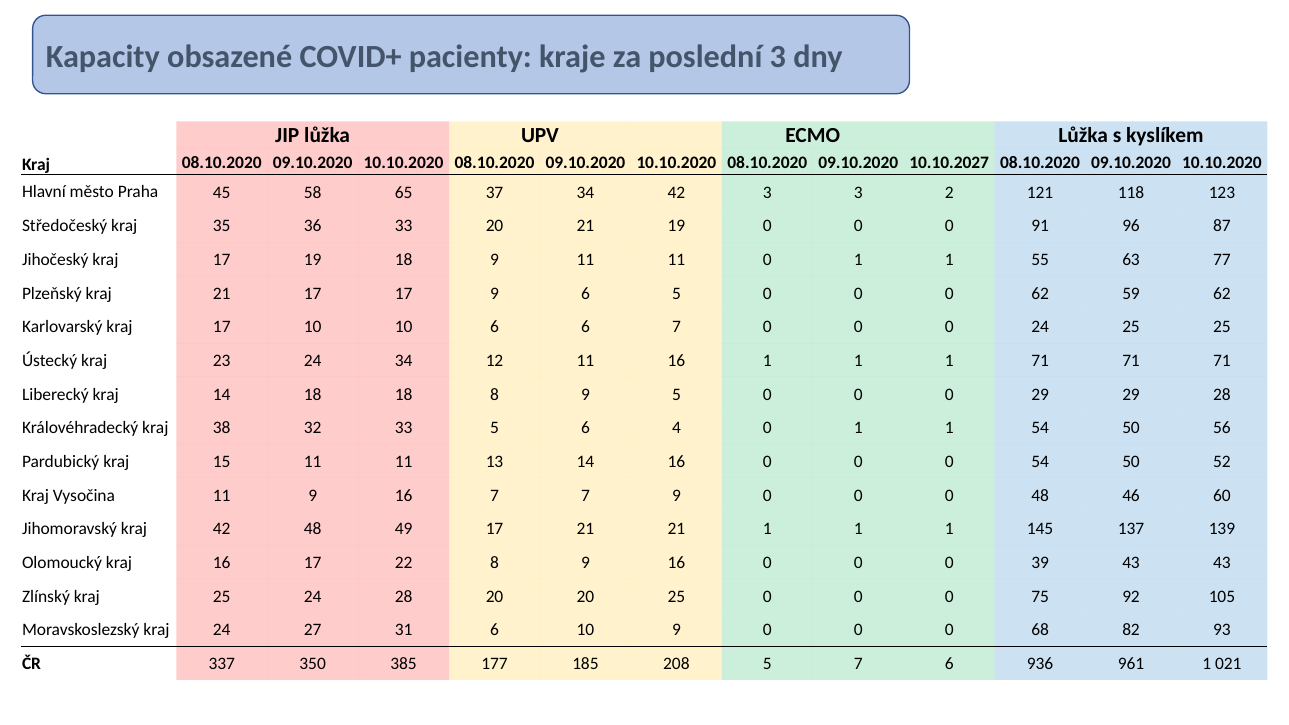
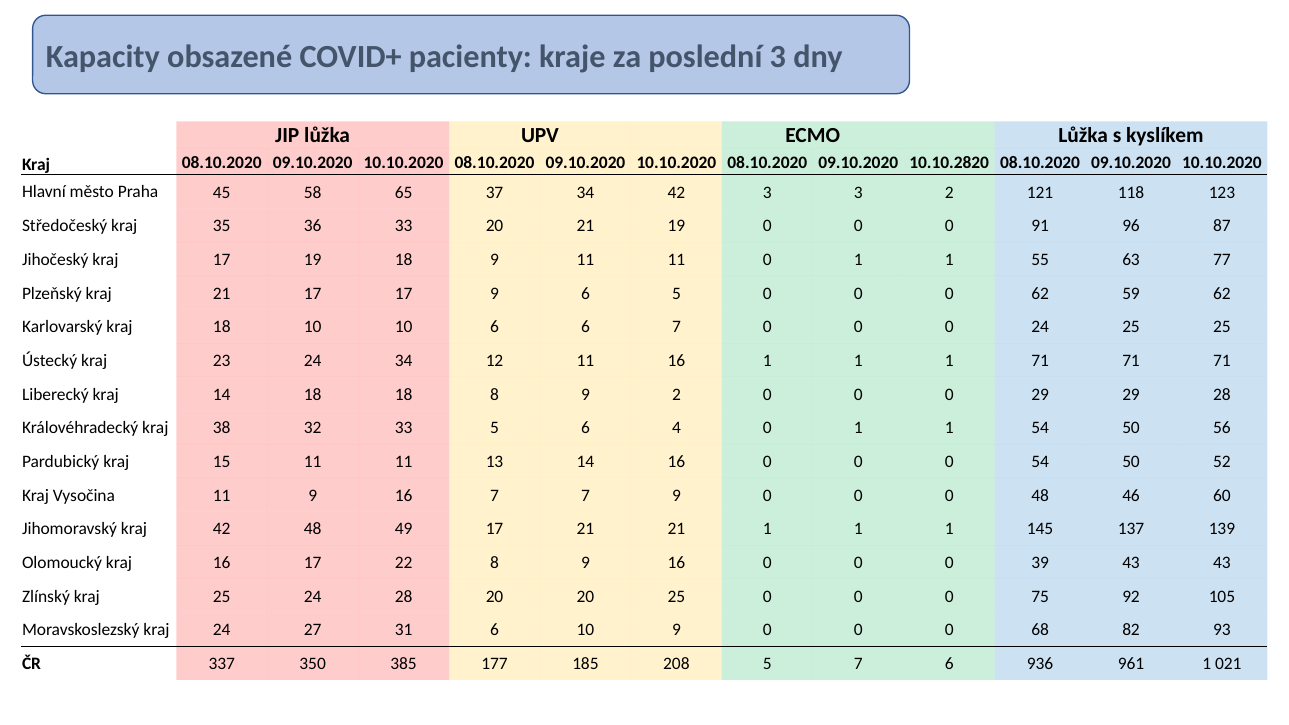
10.10.2027: 10.10.2027 -> 10.10.2820
Karlovarský kraj 17: 17 -> 18
9 5: 5 -> 2
